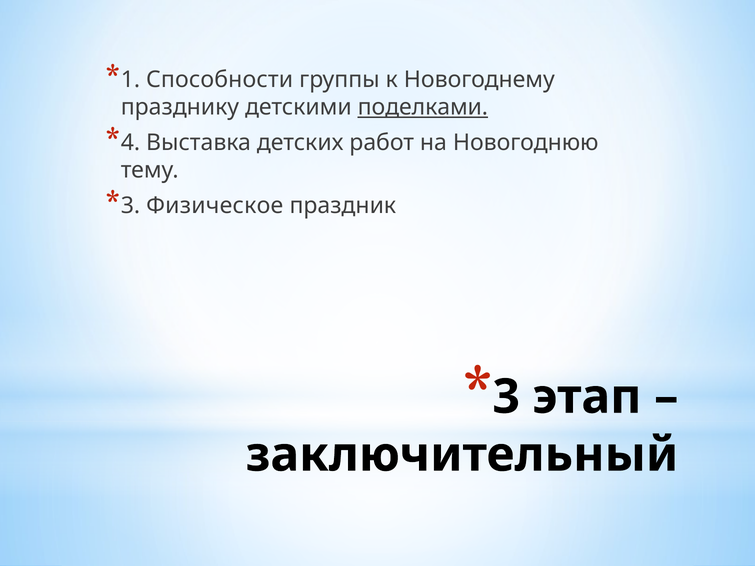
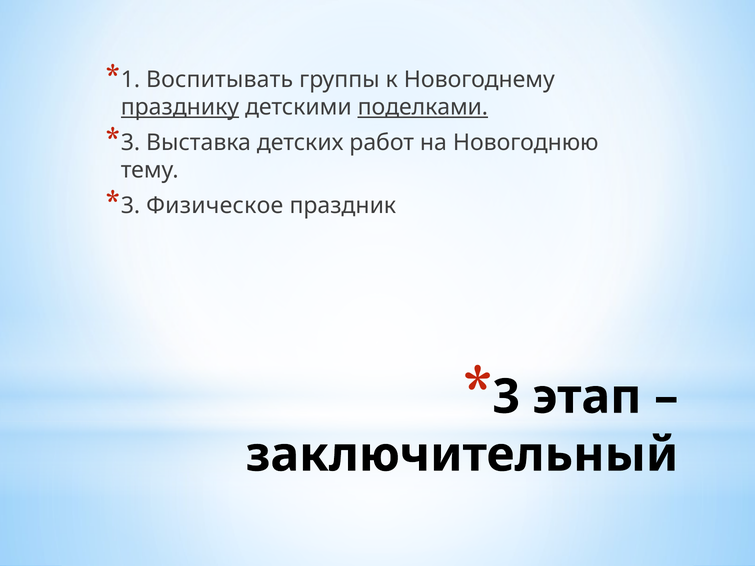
Способности: Способности -> Воспитывать
празднику underline: none -> present
4 at (130, 143): 4 -> 3
